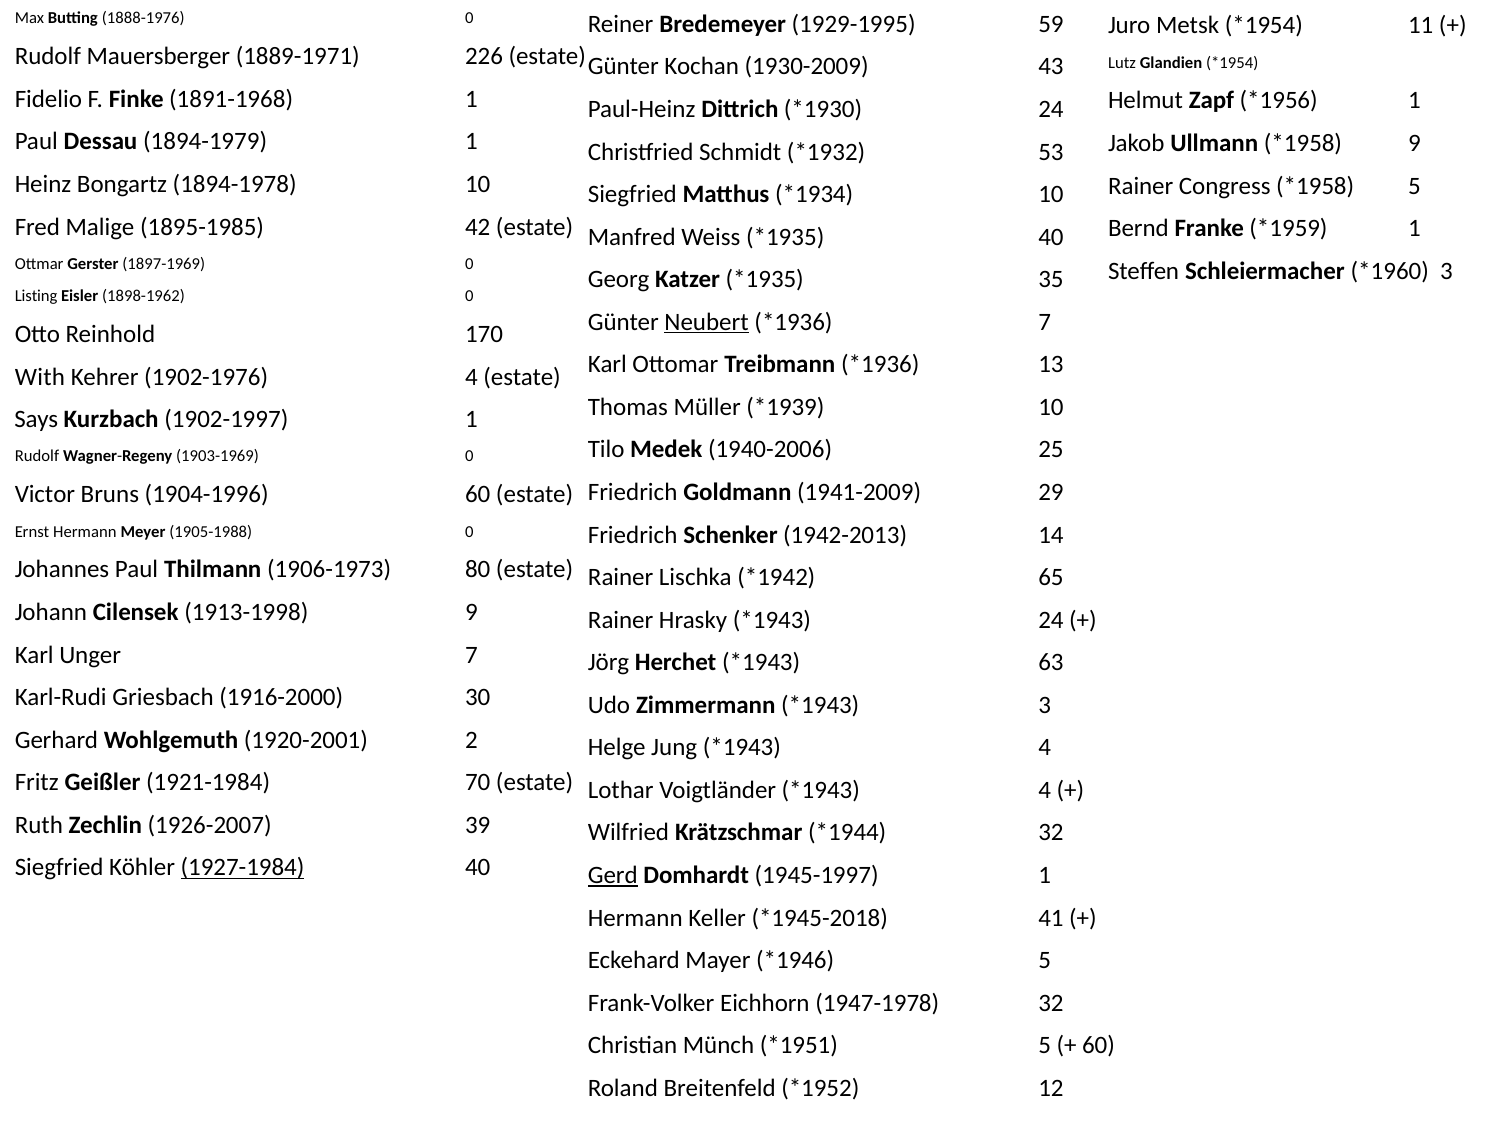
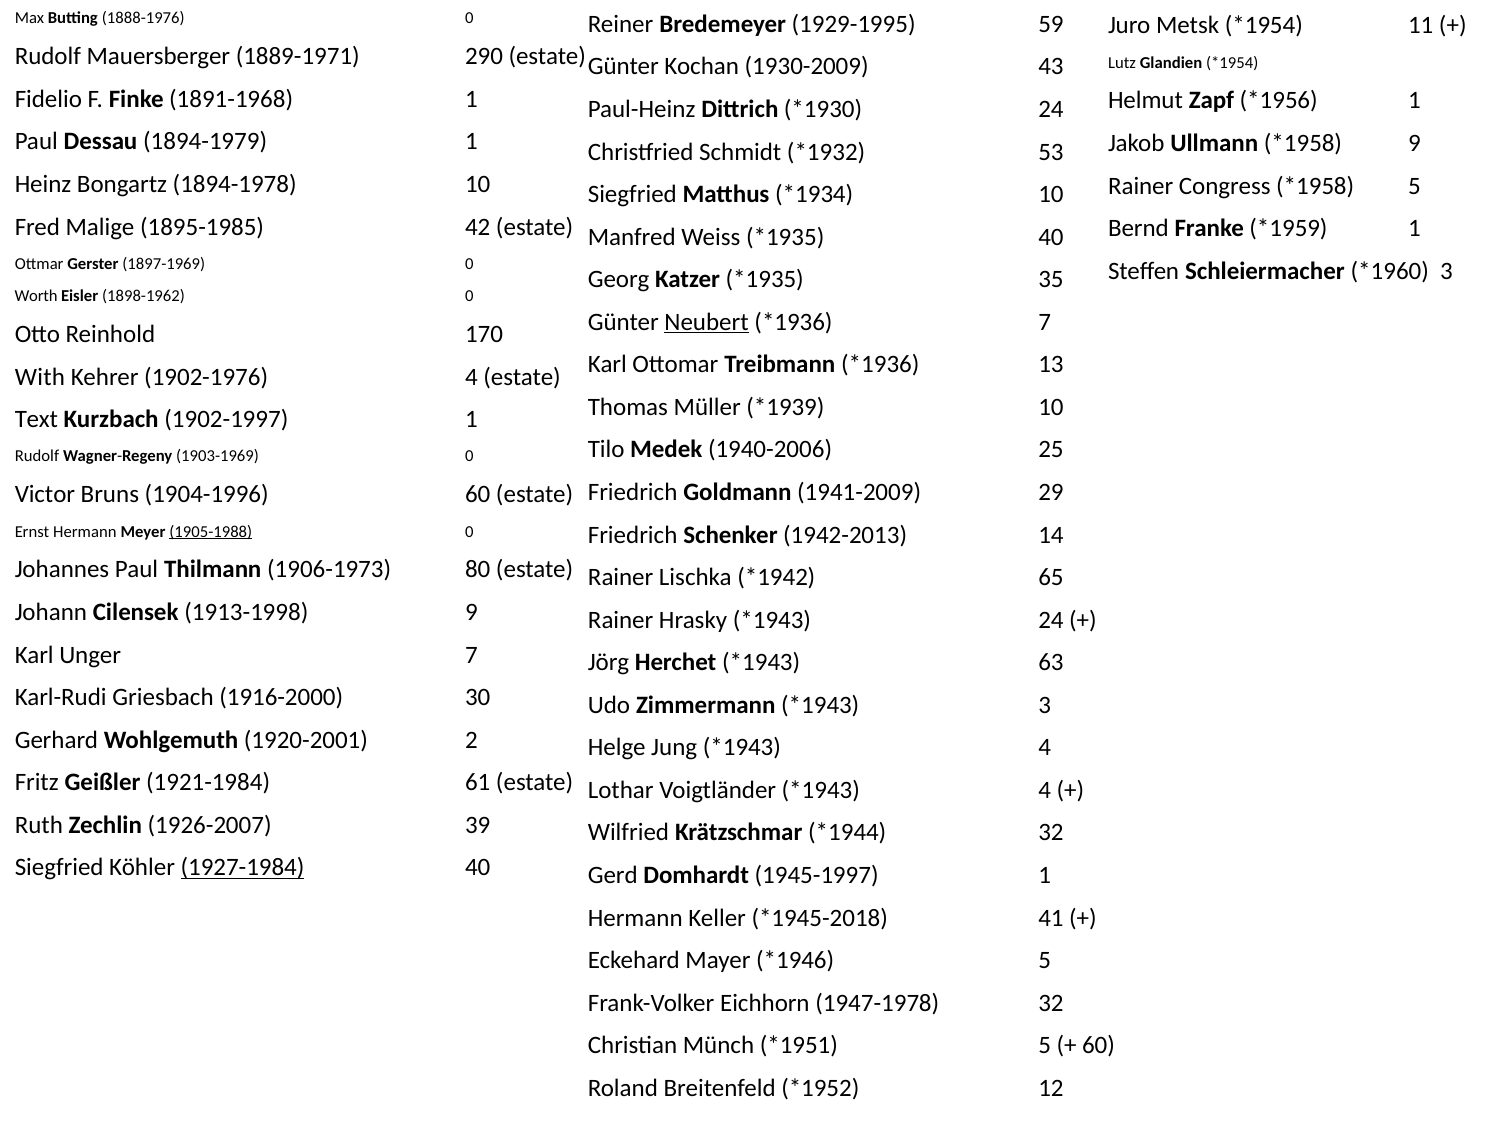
226: 226 -> 290
Listing: Listing -> Worth
Says: Says -> Text
1905-1988 underline: none -> present
70: 70 -> 61
Gerd underline: present -> none
